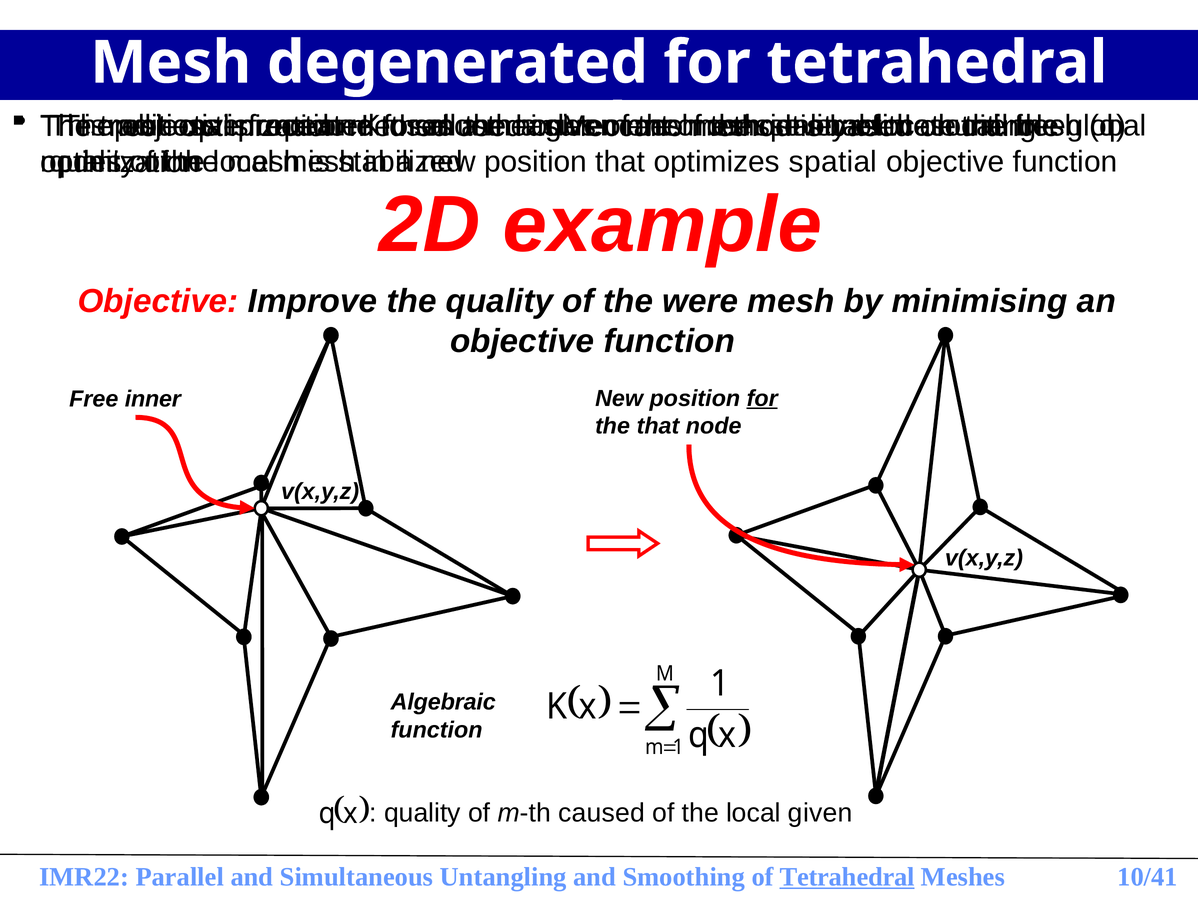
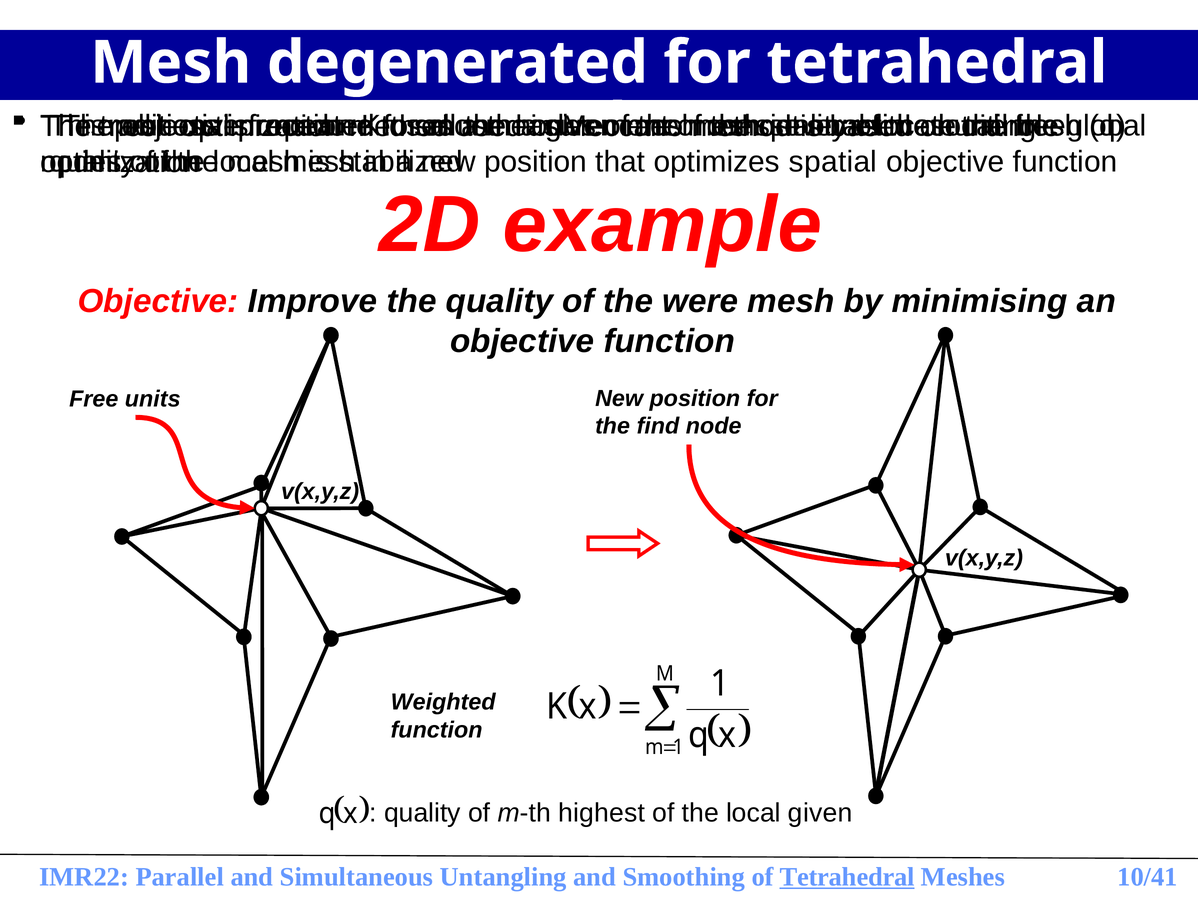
for at (762, 399) underline: present -> none
inner: inner -> units
the that: that -> find
Algebraic: Algebraic -> Weighted
caused: caused -> highest
